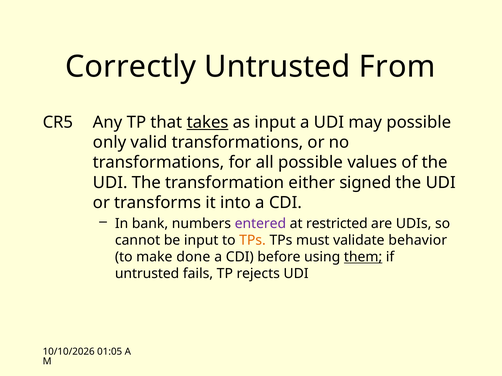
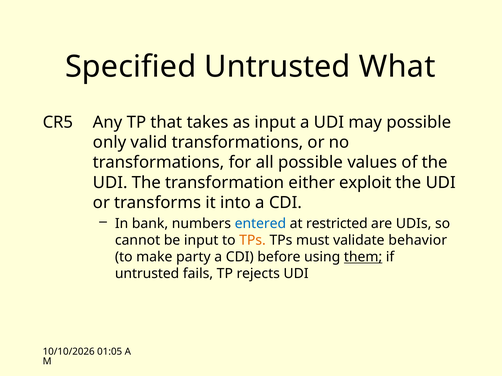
Correctly: Correctly -> Specified
From: From -> What
takes underline: present -> none
signed: signed -> exploit
entered colour: purple -> blue
done: done -> party
